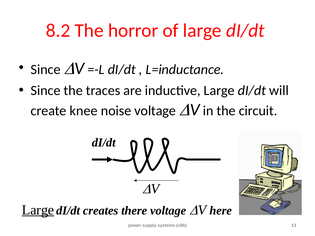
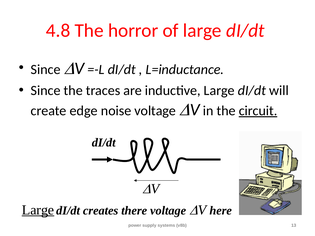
8.2: 8.2 -> 4.8
knee: knee -> edge
circuit underline: none -> present
